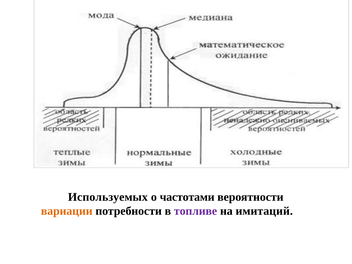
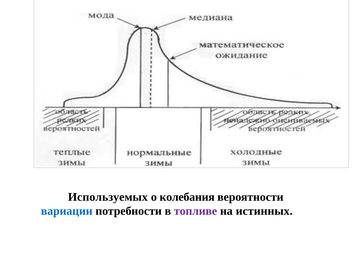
частотами: частотами -> колебания
вариации colour: orange -> blue
имитаций: имитаций -> истинных
